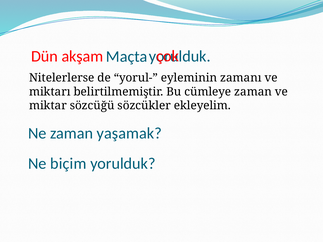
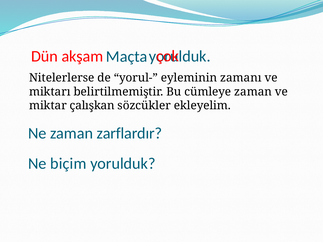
sözcüğü: sözcüğü -> çalışkan
yaşamak: yaşamak -> zarflardır
